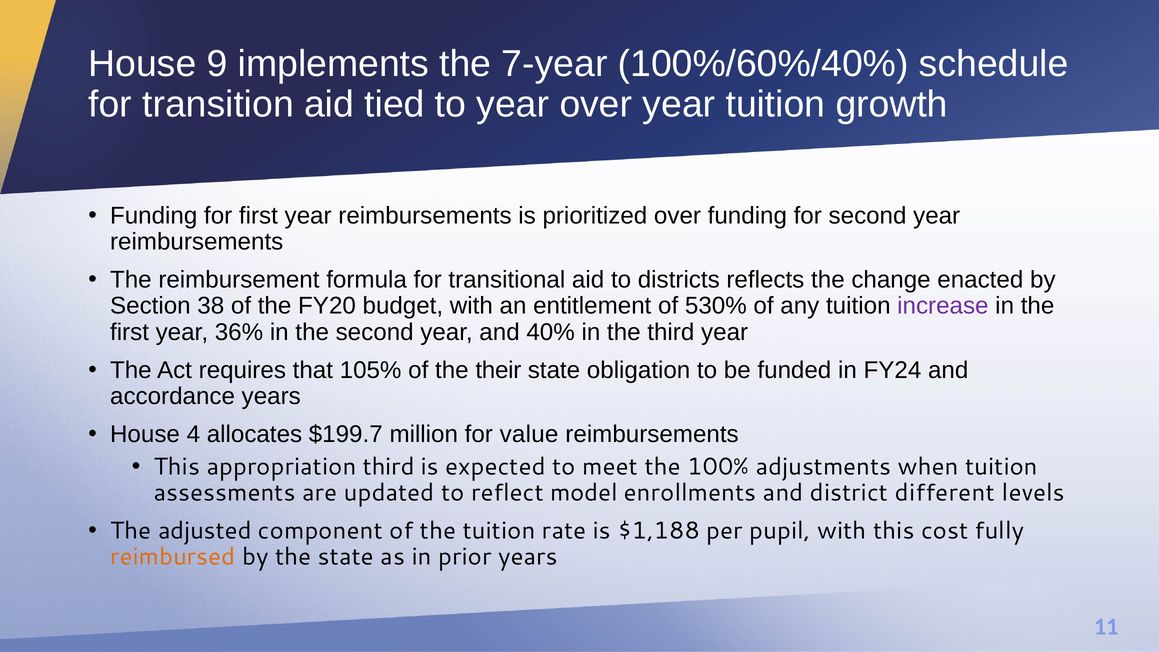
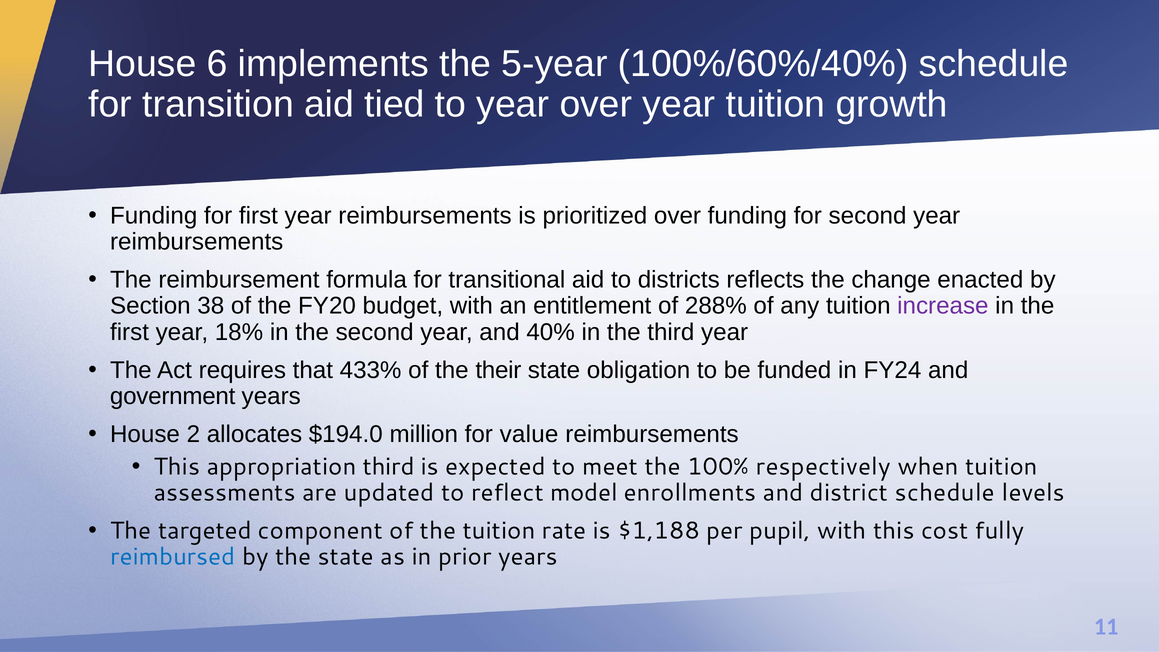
9: 9 -> 6
7-year: 7-year -> 5-year
530%: 530% -> 288%
36%: 36% -> 18%
105%: 105% -> 433%
accordance: accordance -> government
4: 4 -> 2
$199.7: $199.7 -> $194.0
adjustments: adjustments -> respectively
district different: different -> schedule
adjusted: adjusted -> targeted
reimbursed colour: orange -> blue
